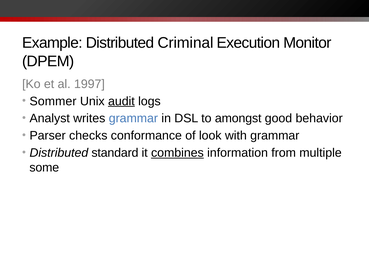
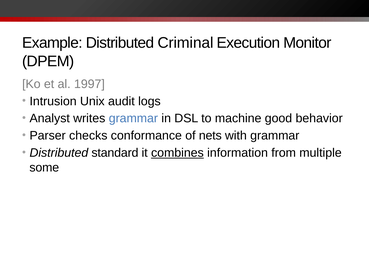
Sommer: Sommer -> Intrusion
audit underline: present -> none
amongst: amongst -> machine
look: look -> nets
